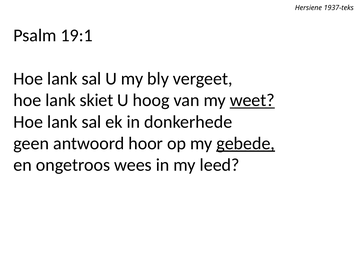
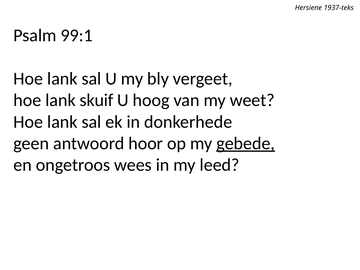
19:1: 19:1 -> 99:1
skiet: skiet -> skuif
weet underline: present -> none
